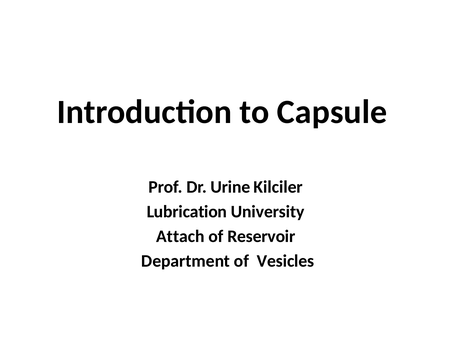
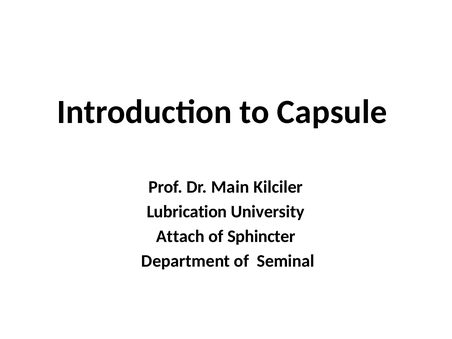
Urine: Urine -> Main
Reservoir: Reservoir -> Sphincter
Vesicles: Vesicles -> Seminal
